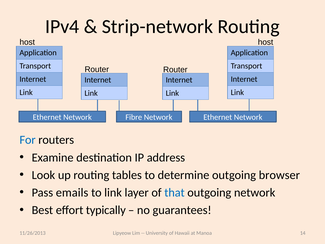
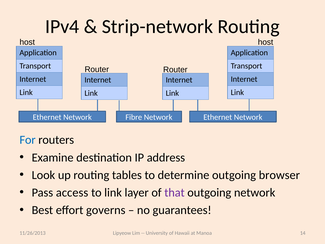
emails: emails -> access
that colour: blue -> purple
typically: typically -> governs
